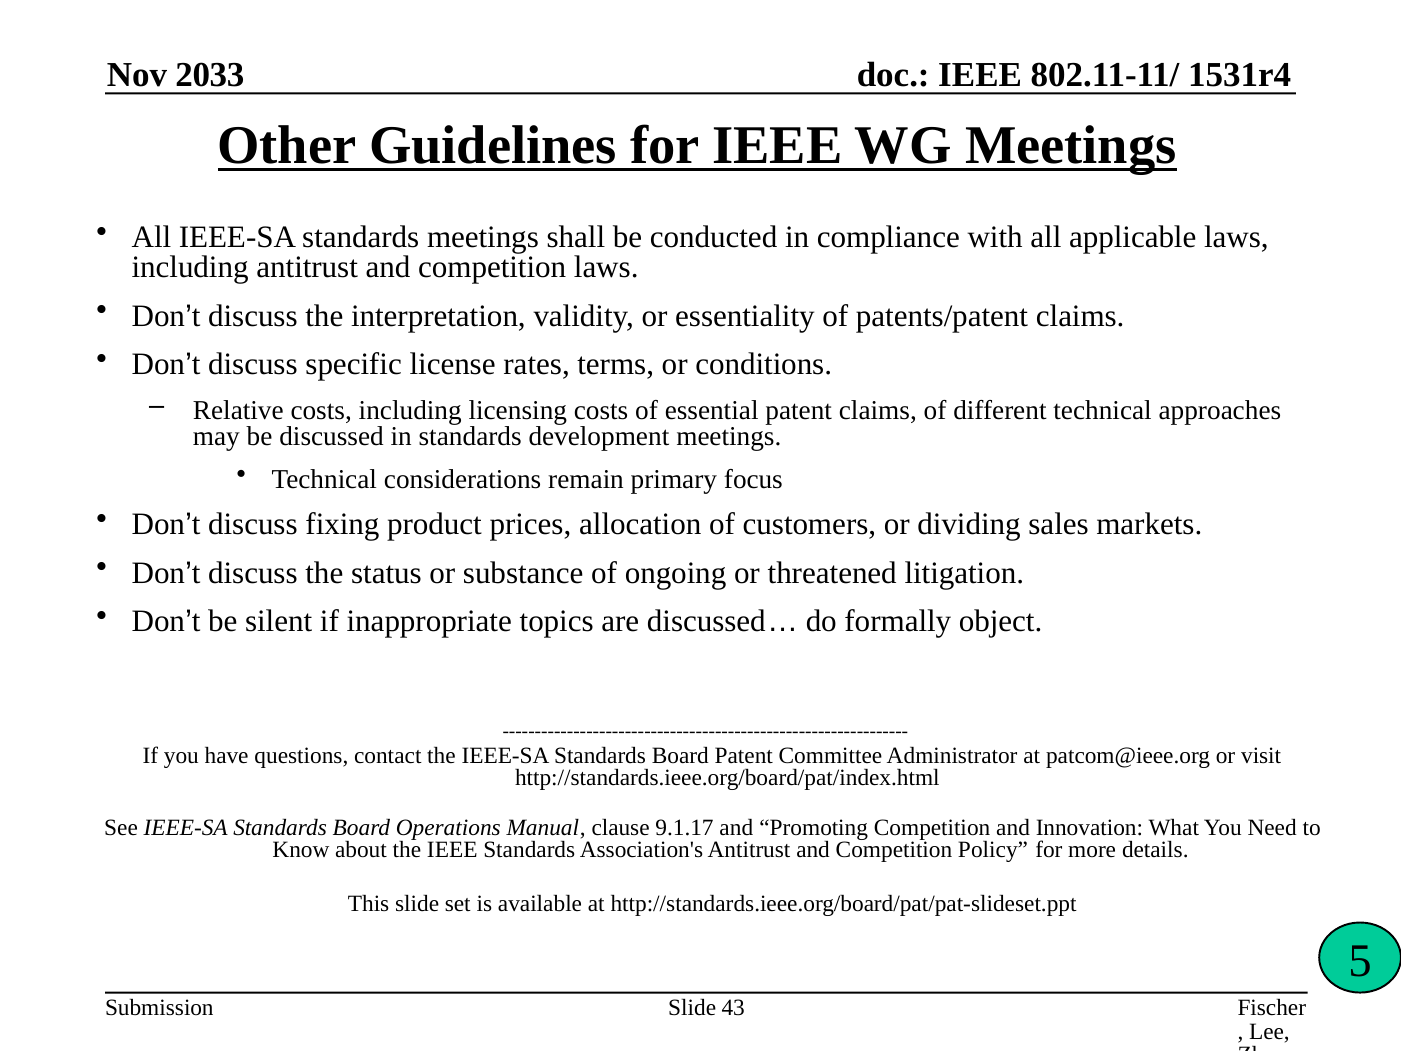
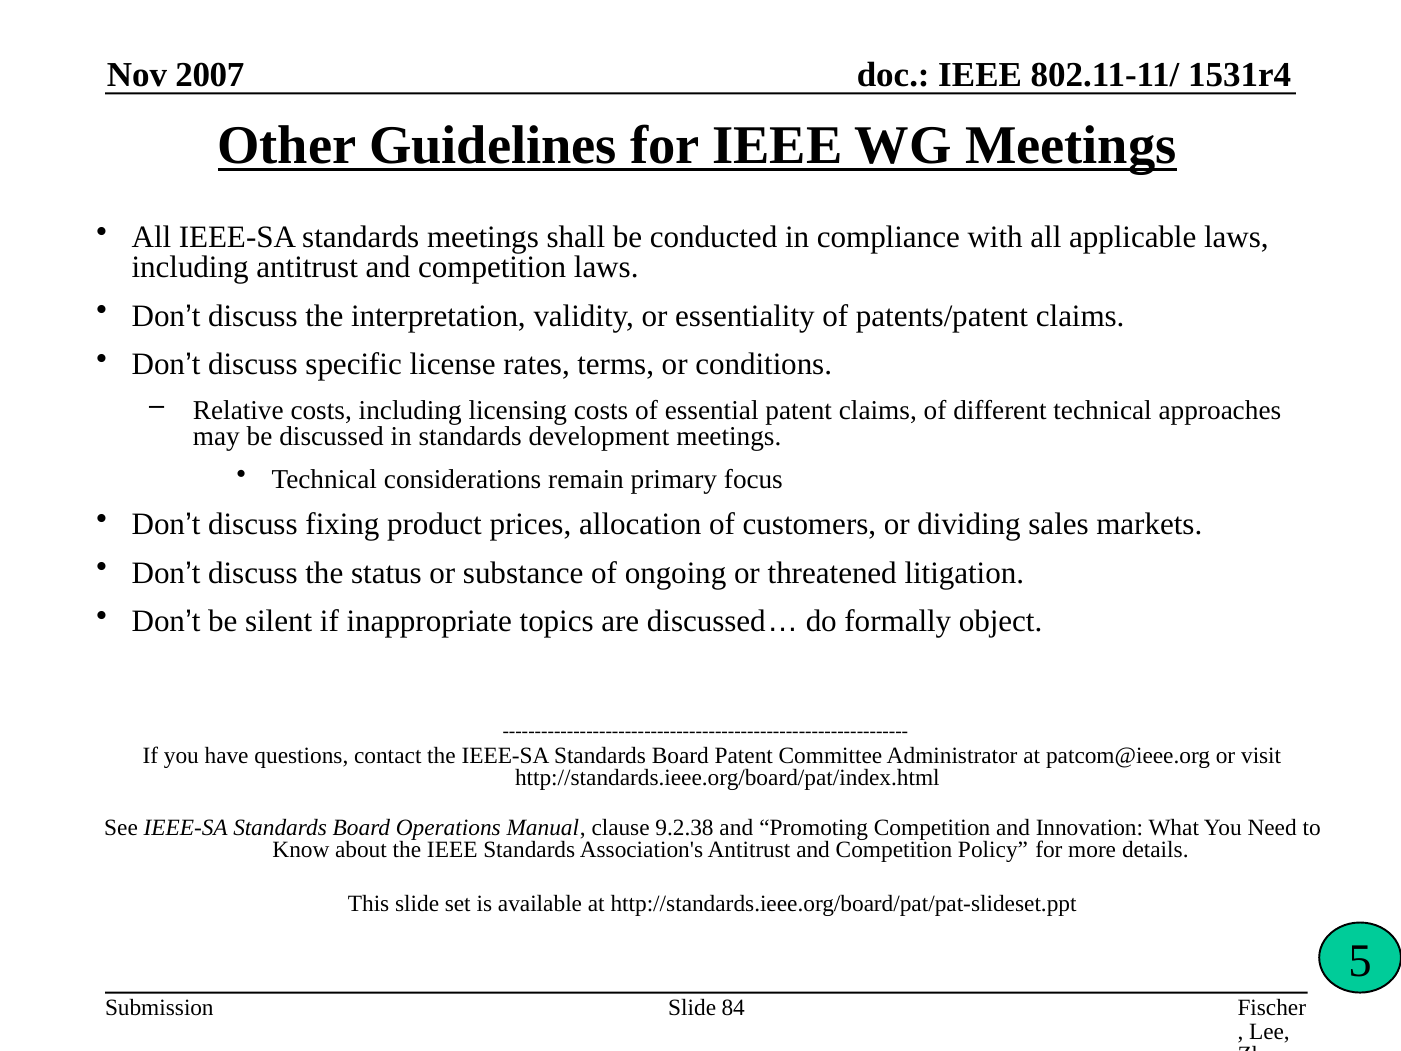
2033: 2033 -> 2007
9.1.17: 9.1.17 -> 9.2.38
43: 43 -> 84
